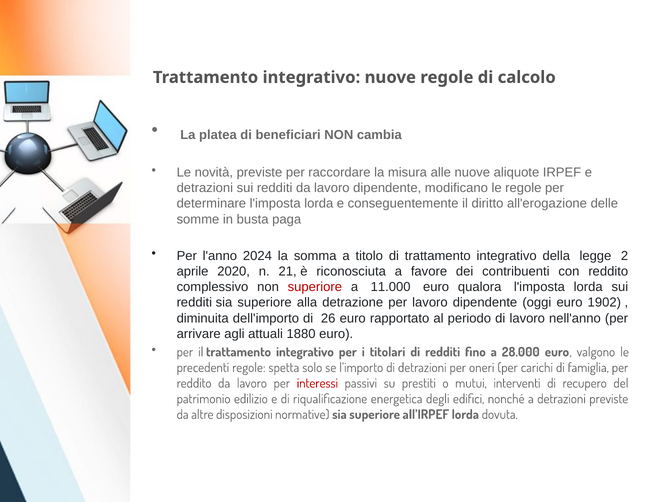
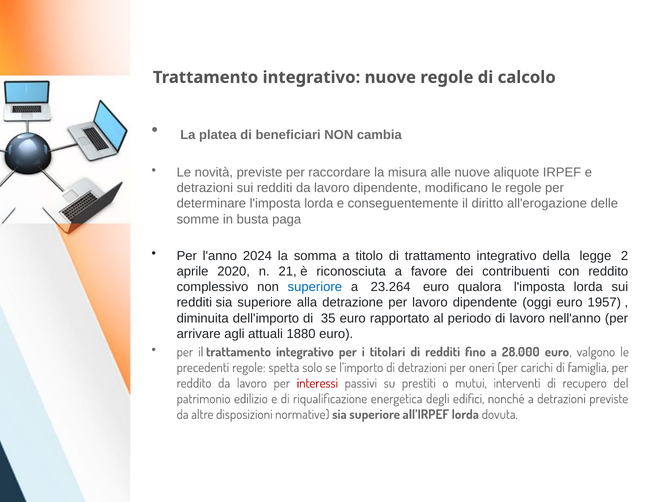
superiore at (315, 287) colour: red -> blue
11.000: 11.000 -> 23.264
1902: 1902 -> 1957
26: 26 -> 35
